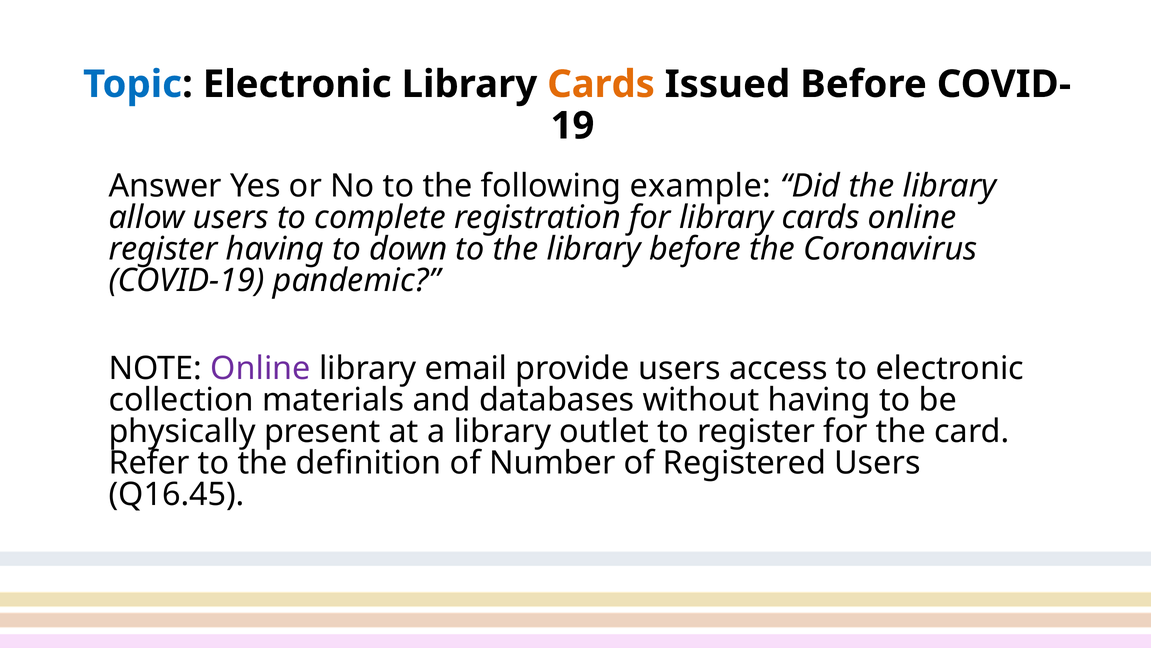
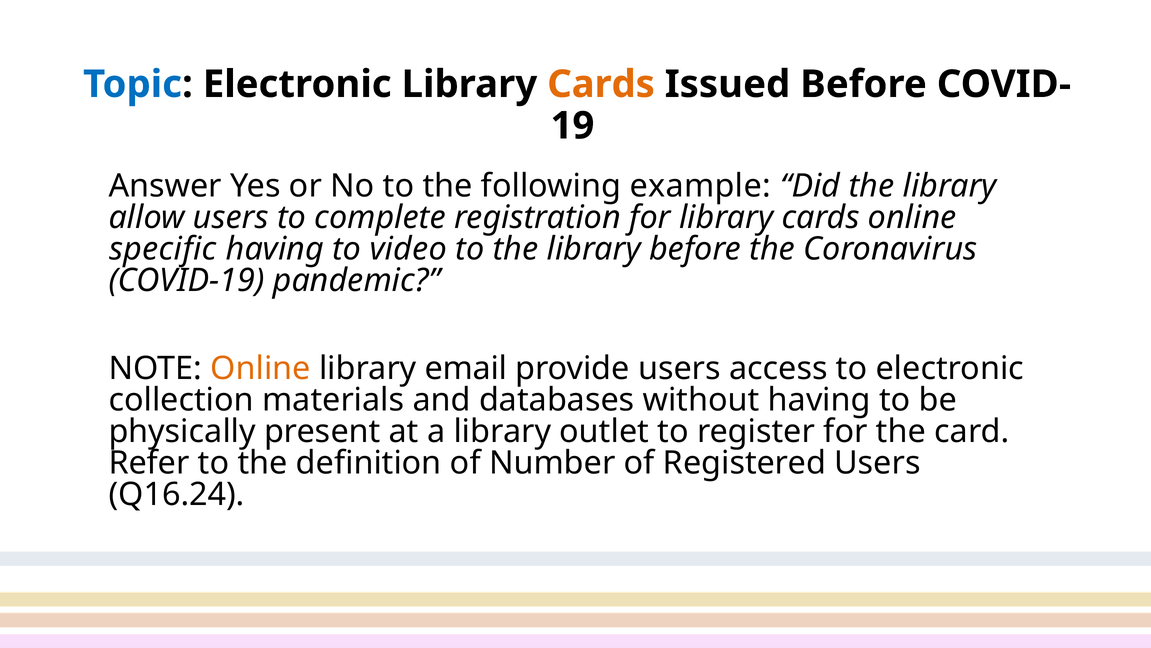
register at (163, 249): register -> specific
down: down -> video
Online at (261, 368) colour: purple -> orange
Q16.45: Q16.45 -> Q16.24
